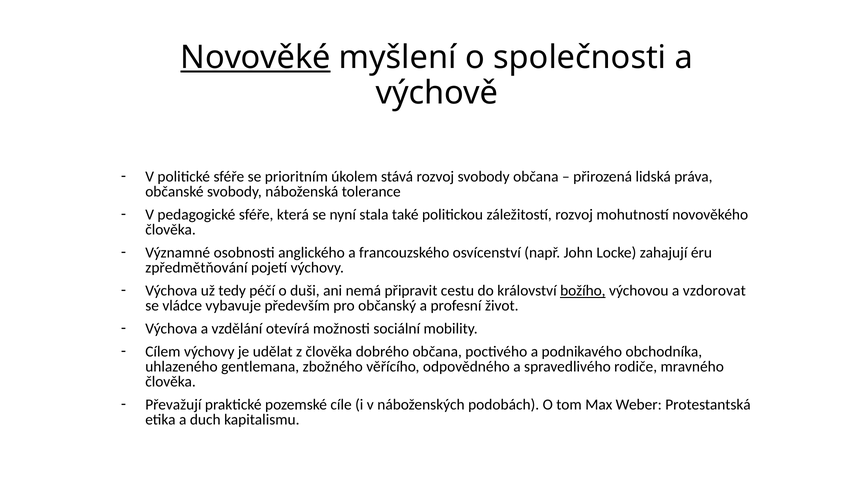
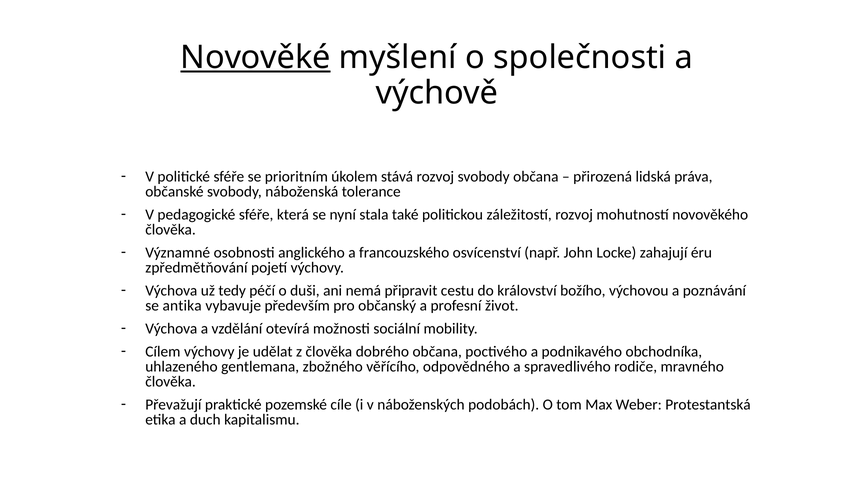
božího underline: present -> none
vzdorovat: vzdorovat -> poznávání
vládce: vládce -> antika
